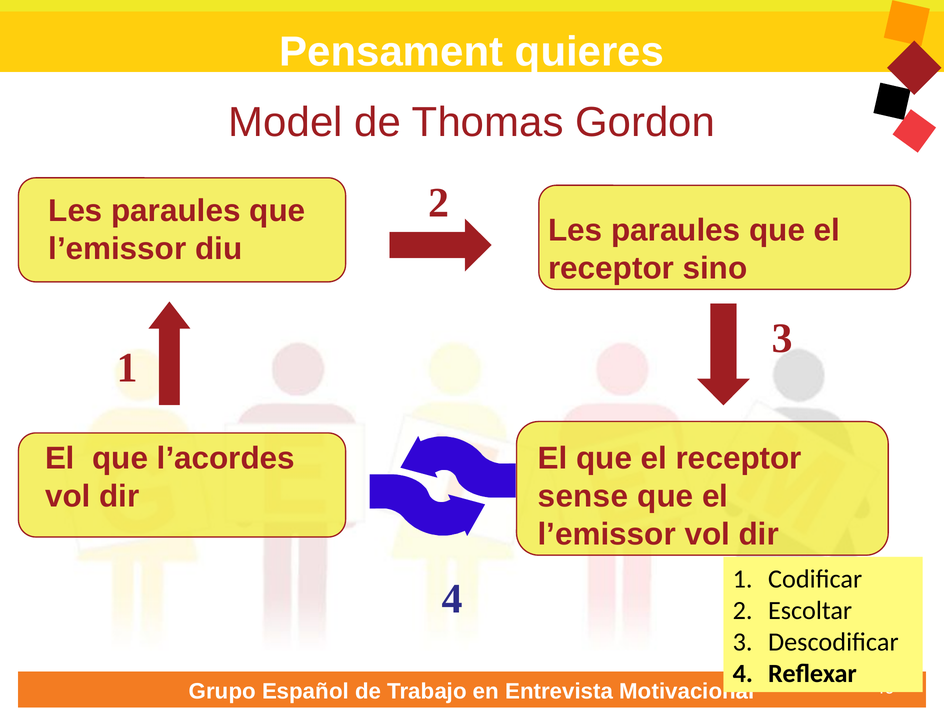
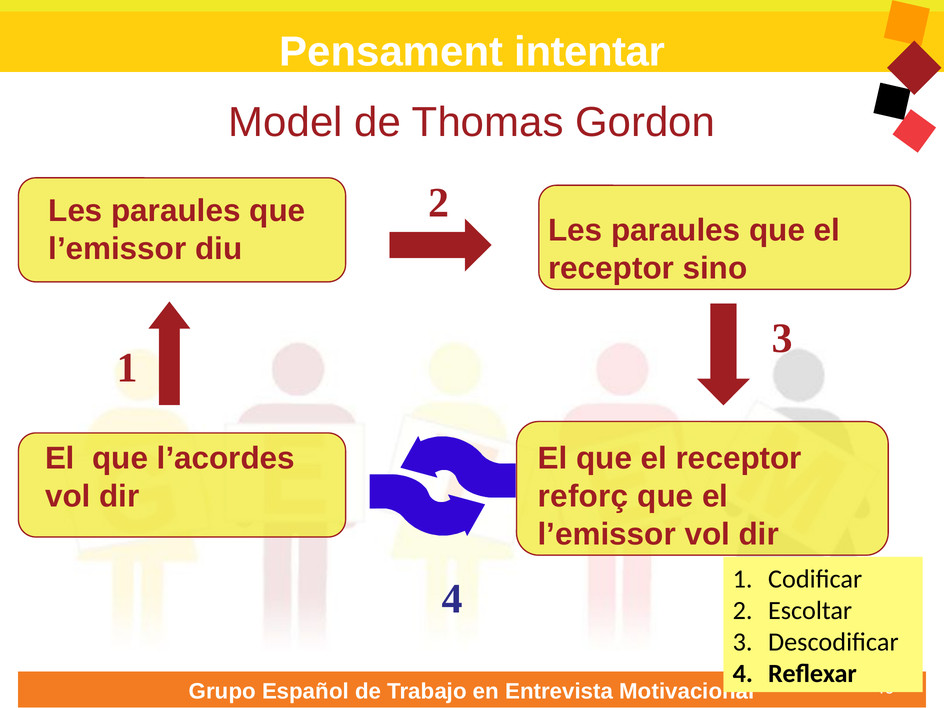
quieres: quieres -> intentar
sense: sense -> reforç
